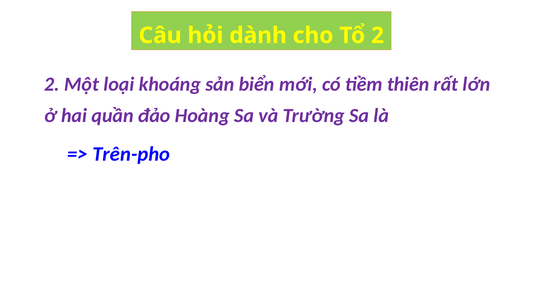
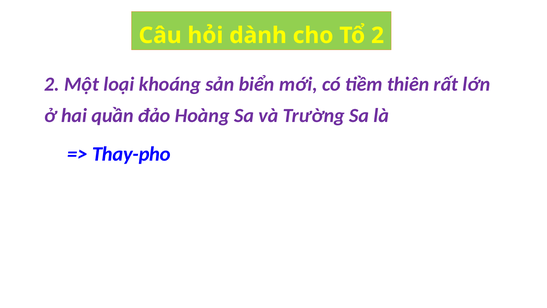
Trên-pho: Trên-pho -> Thay-pho
